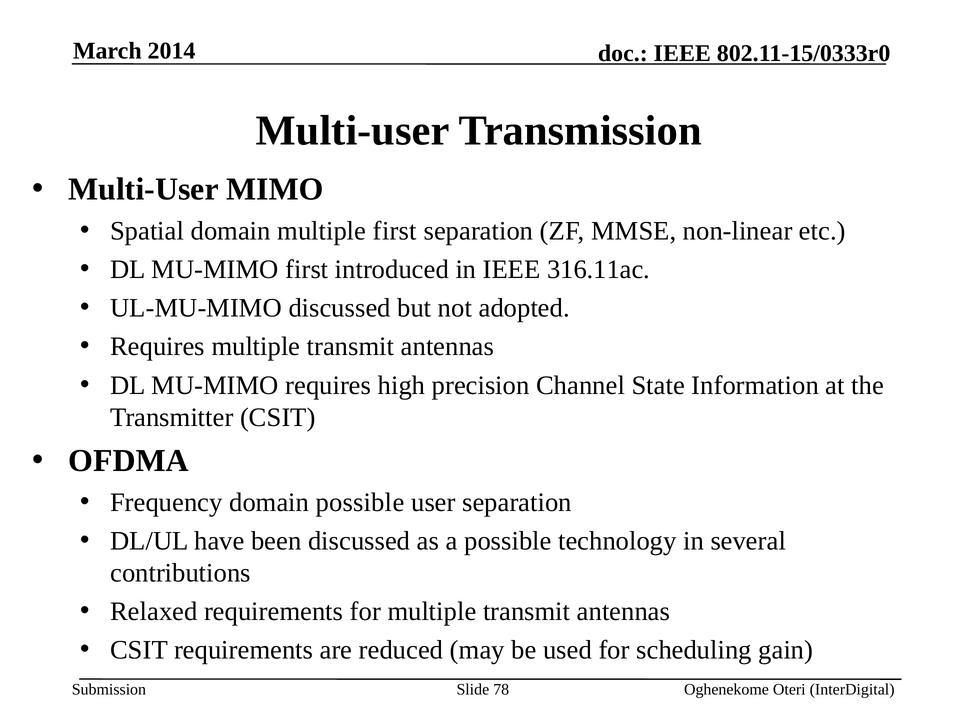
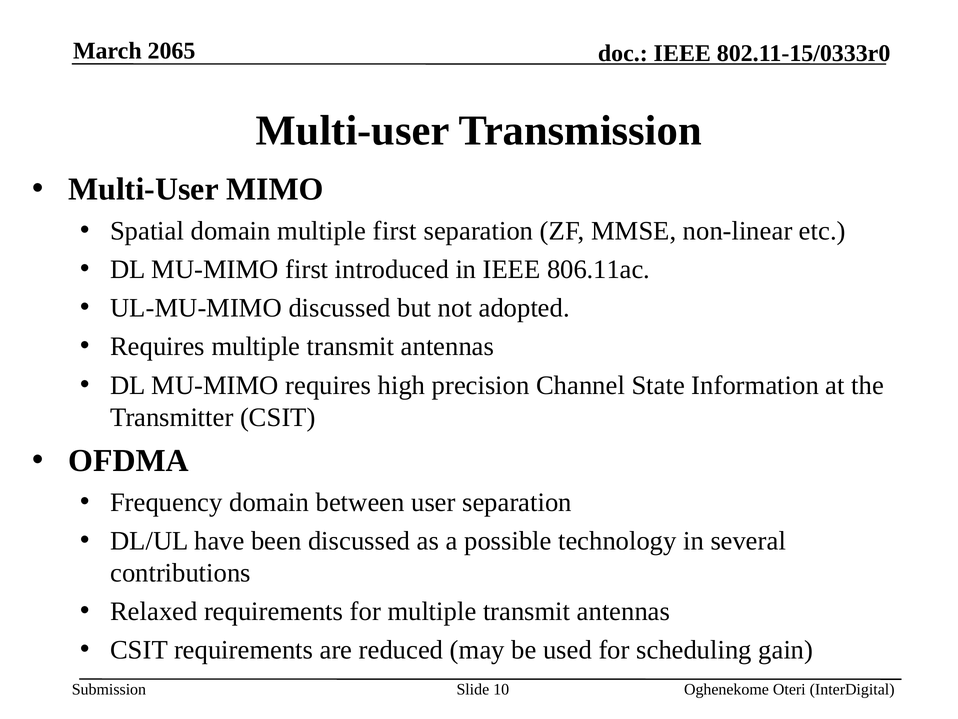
2014: 2014 -> 2065
316.11ac: 316.11ac -> 806.11ac
domain possible: possible -> between
78: 78 -> 10
